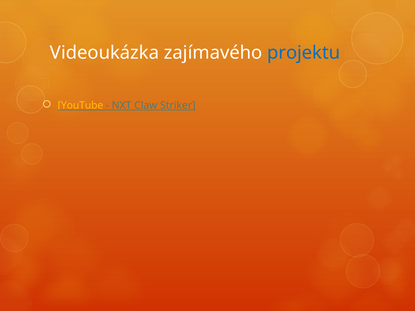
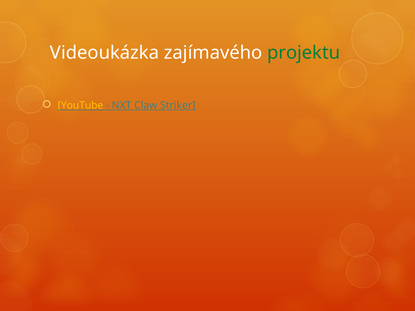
projektu colour: blue -> green
